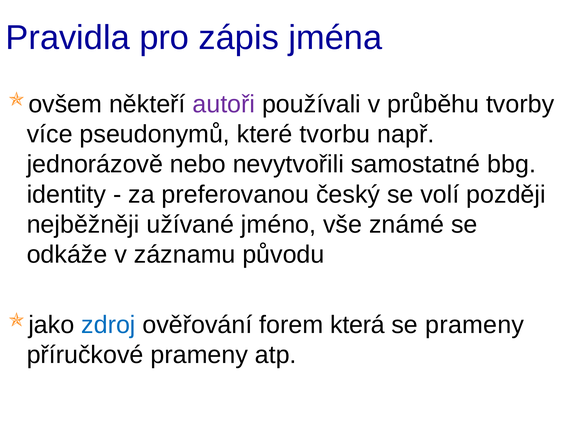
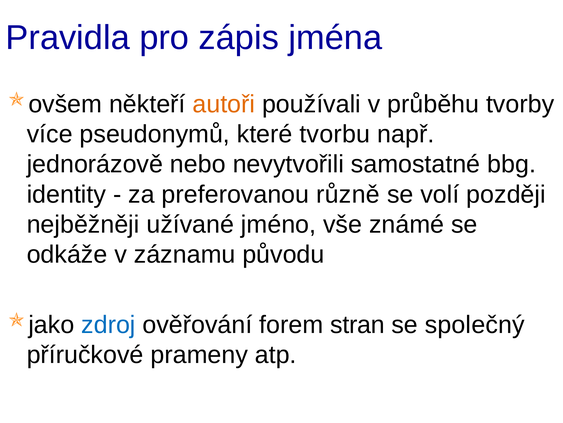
autoři colour: purple -> orange
český: český -> různě
která: která -> stran
se prameny: prameny -> společný
